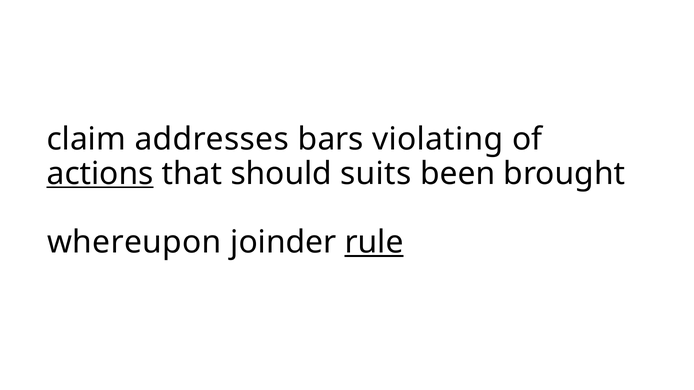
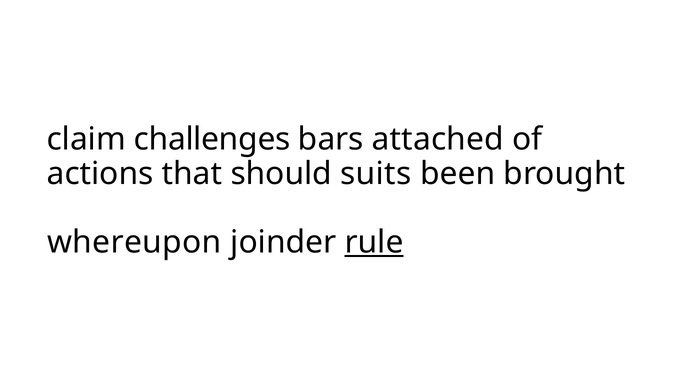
addresses: addresses -> challenges
violating: violating -> attached
actions underline: present -> none
